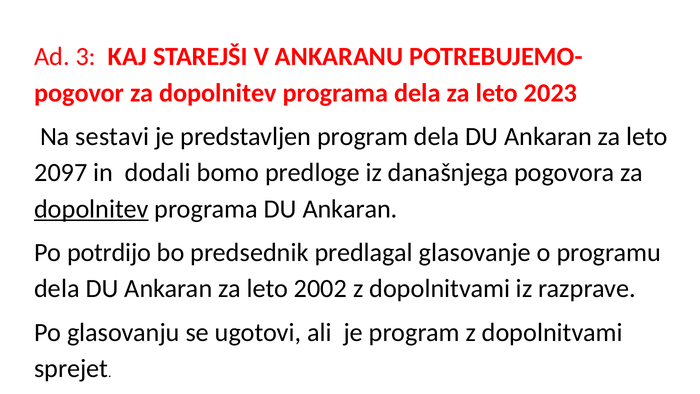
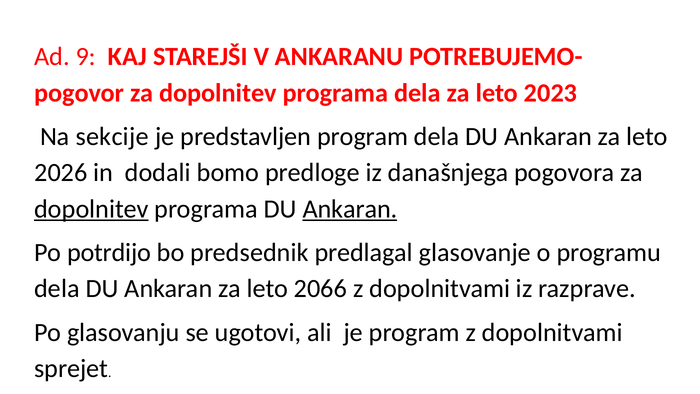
3: 3 -> 9
sestavi: sestavi -> sekcije
2097: 2097 -> 2026
Ankaran at (350, 209) underline: none -> present
2002: 2002 -> 2066
